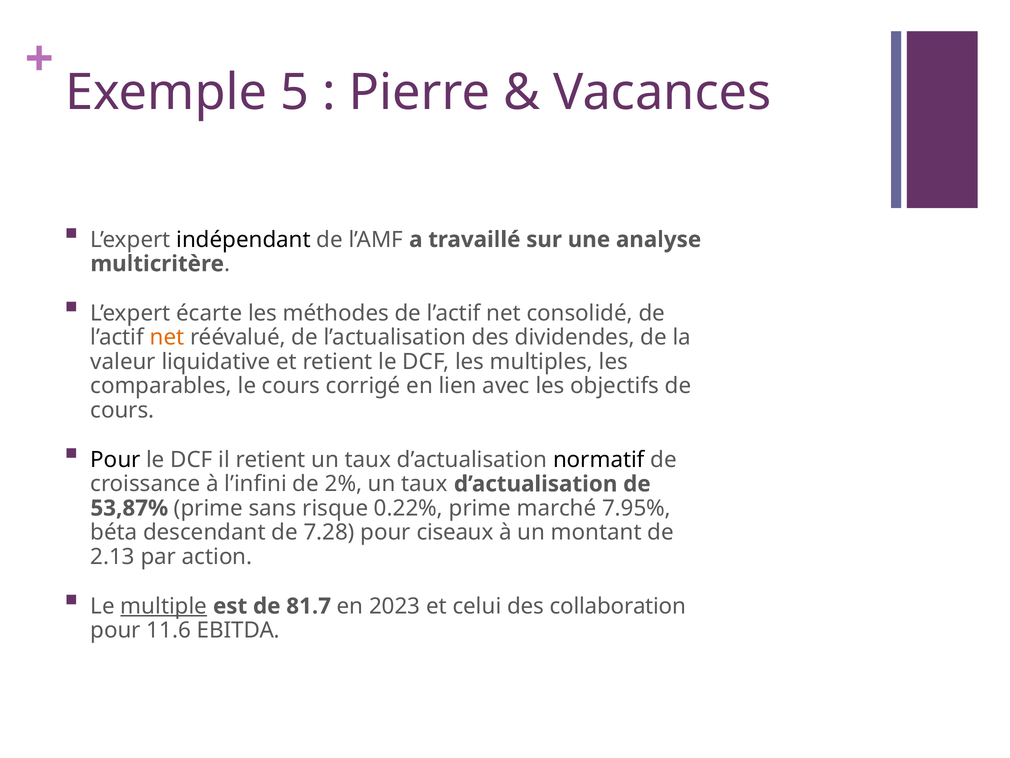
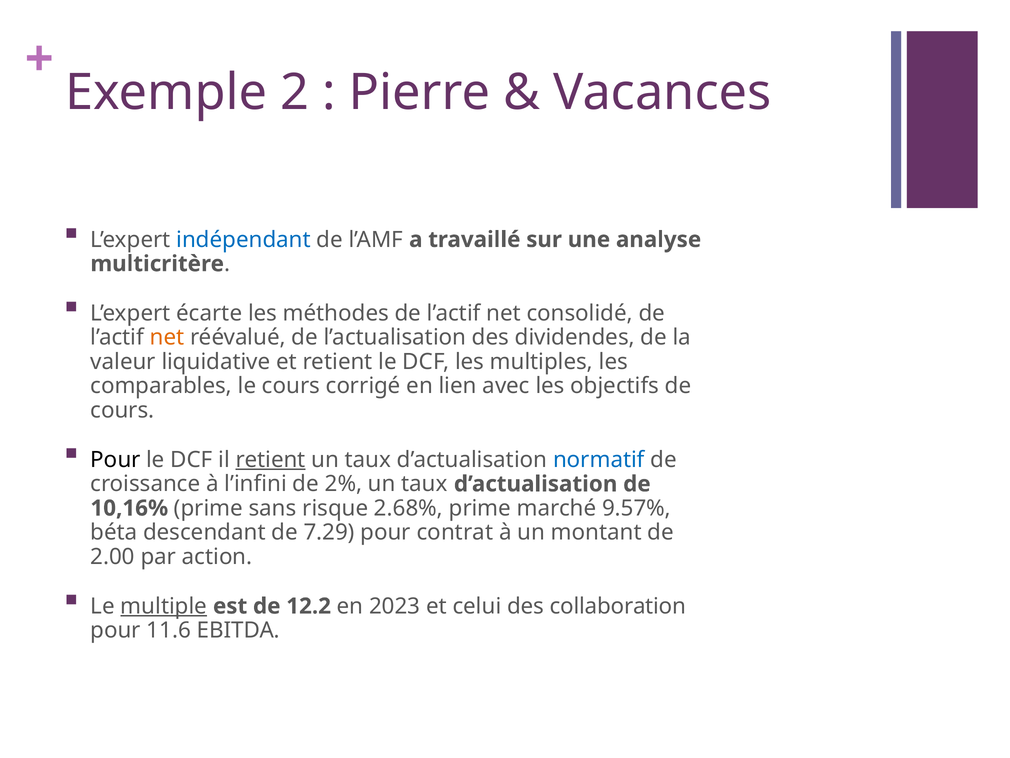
5: 5 -> 2
indépendant colour: black -> blue
retient at (271, 459) underline: none -> present
normatif colour: black -> blue
53,87%: 53,87% -> 10,16%
0.22%: 0.22% -> 2.68%
7.95%: 7.95% -> 9.57%
7.28: 7.28 -> 7.29
ciseaux: ciseaux -> contrat
2.13: 2.13 -> 2.00
81.7: 81.7 -> 12.2
